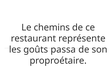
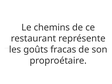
passa: passa -> fracas
